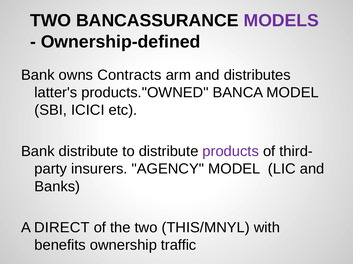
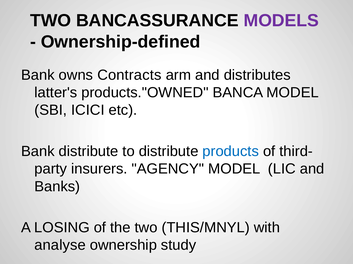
products colour: purple -> blue
DIRECT: DIRECT -> LOSING
benefits: benefits -> analyse
traffic: traffic -> study
